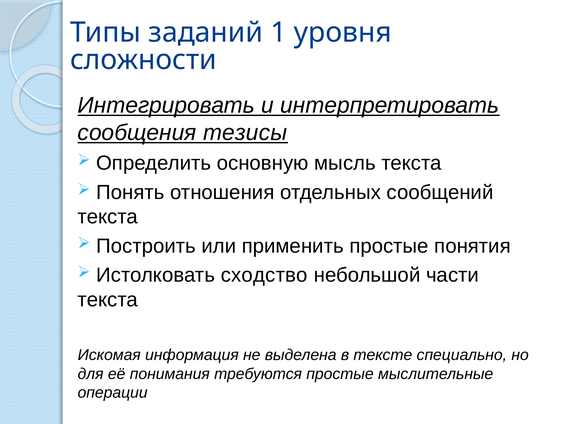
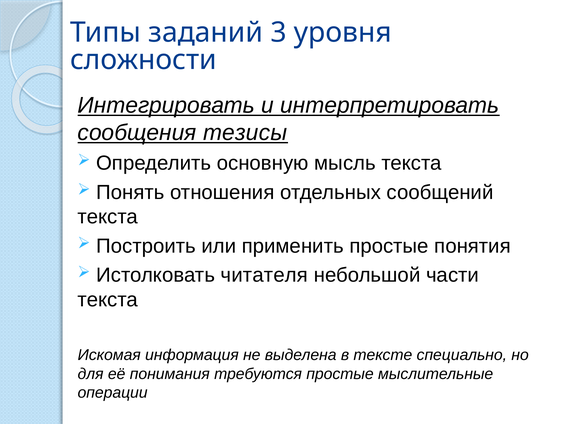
1: 1 -> 3
сходство: сходство -> читателя
